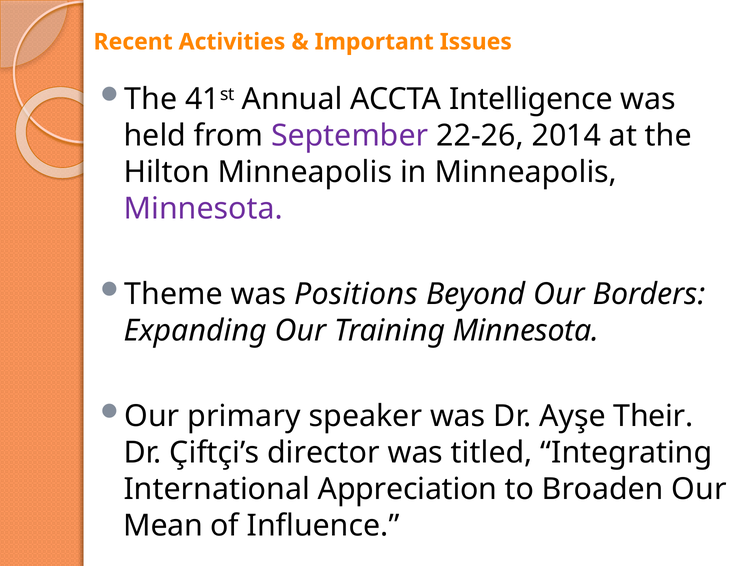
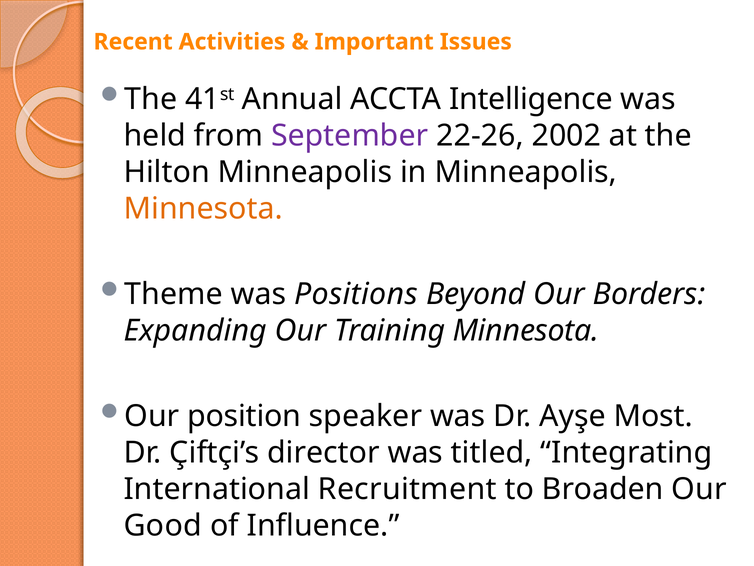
2014: 2014 -> 2002
Minnesota at (203, 208) colour: purple -> orange
primary: primary -> position
Their: Their -> Most
Appreciation: Appreciation -> Recruitment
Mean: Mean -> Good
